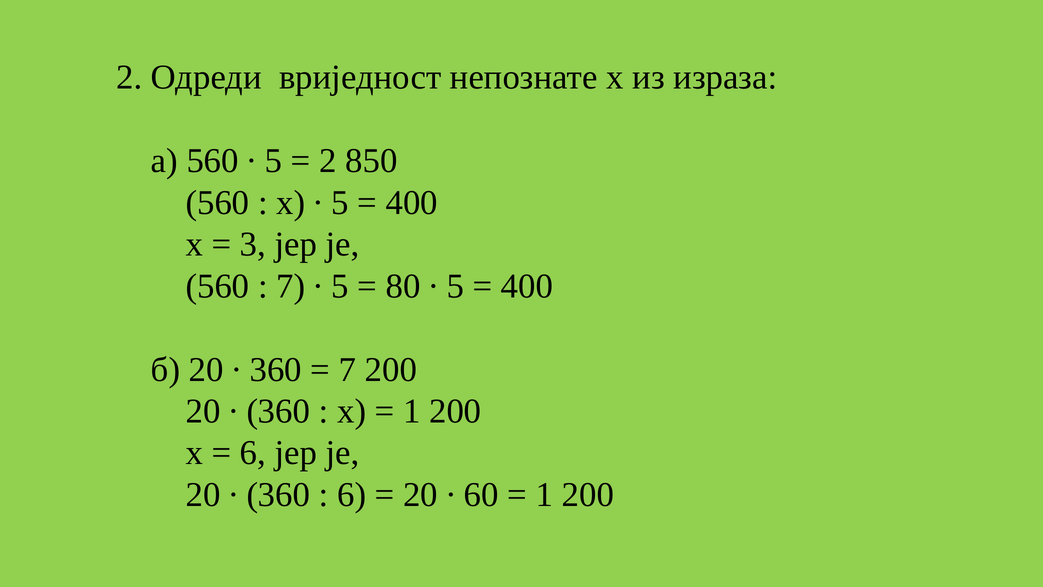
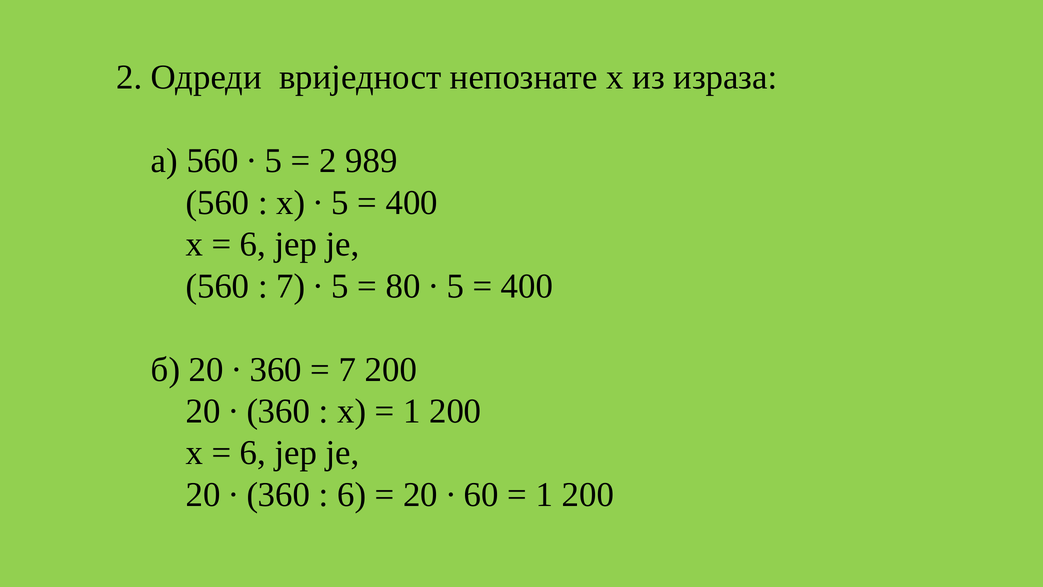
850: 850 -> 989
3 at (253, 244): 3 -> 6
